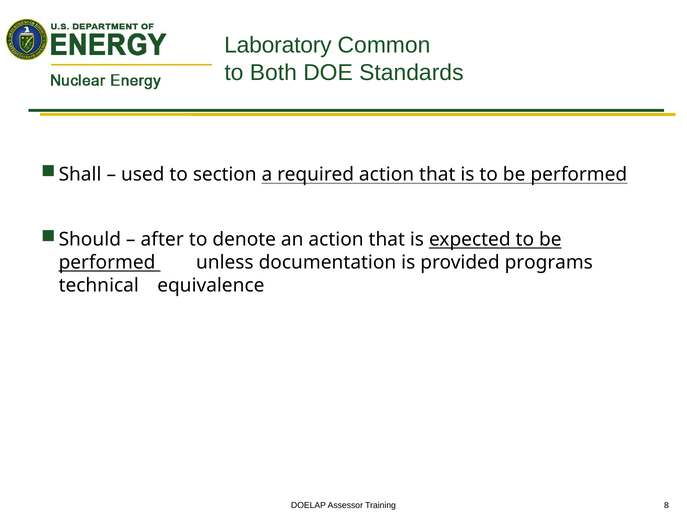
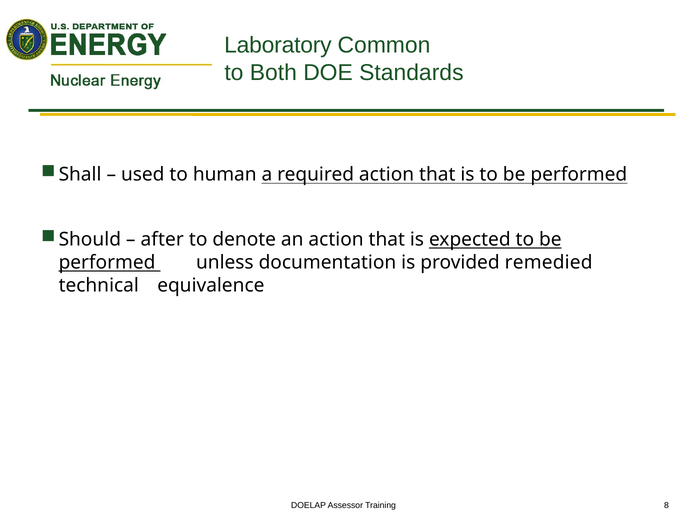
section: section -> human
programs: programs -> remedied
